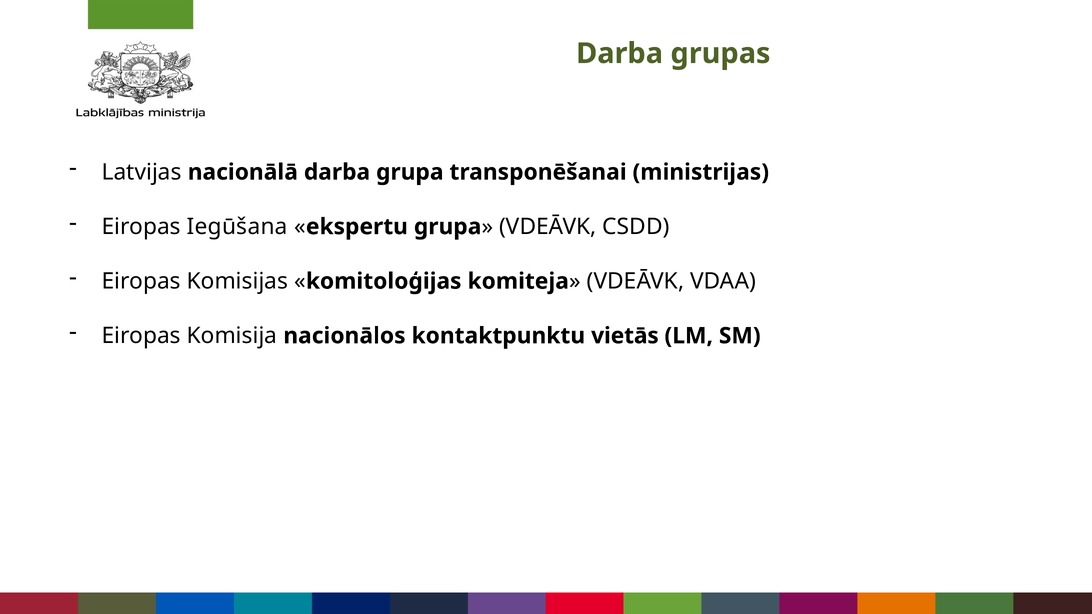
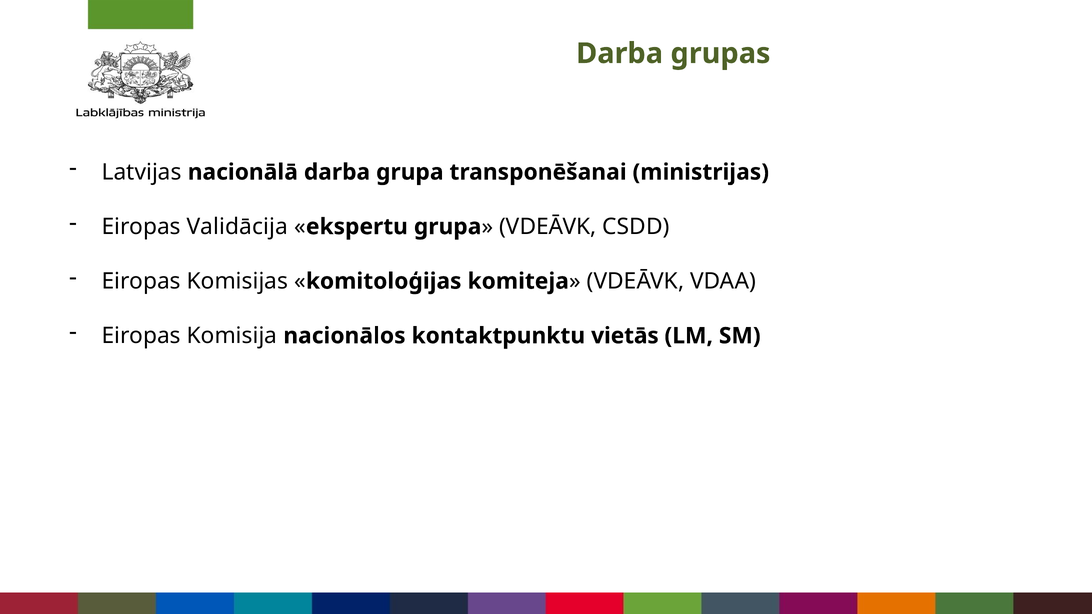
Iegūšana: Iegūšana -> Validācija
